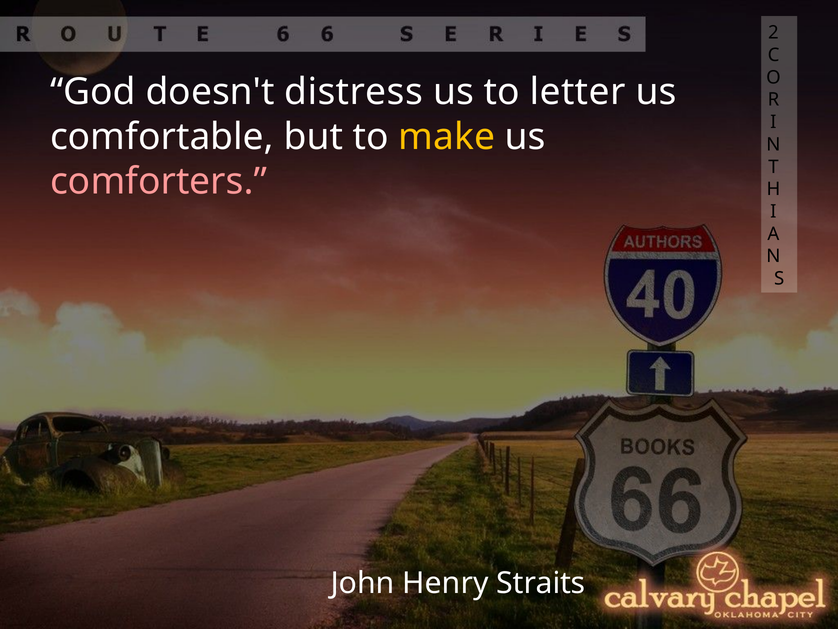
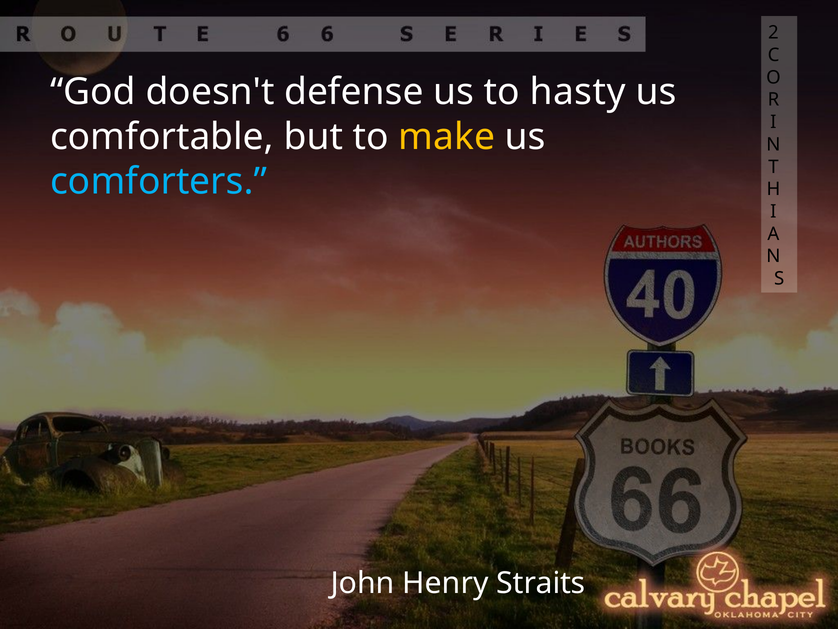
distress: distress -> defense
letter: letter -> hasty
comforters colour: pink -> light blue
